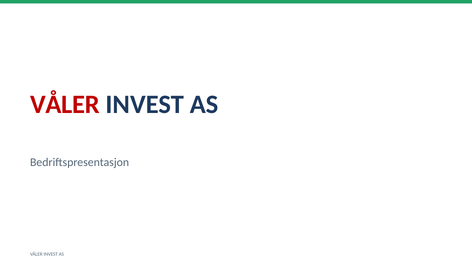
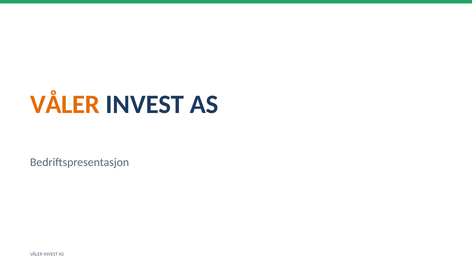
VÅLER at (65, 105) colour: red -> orange
